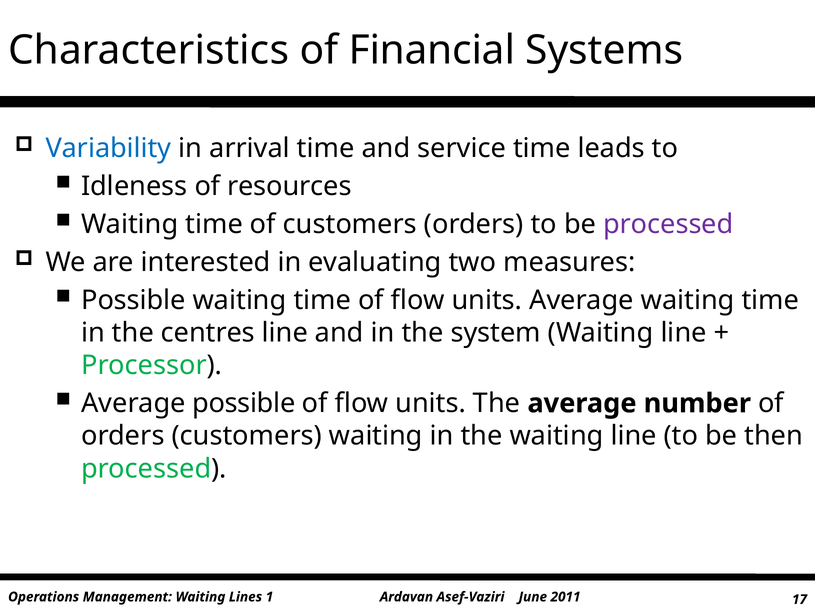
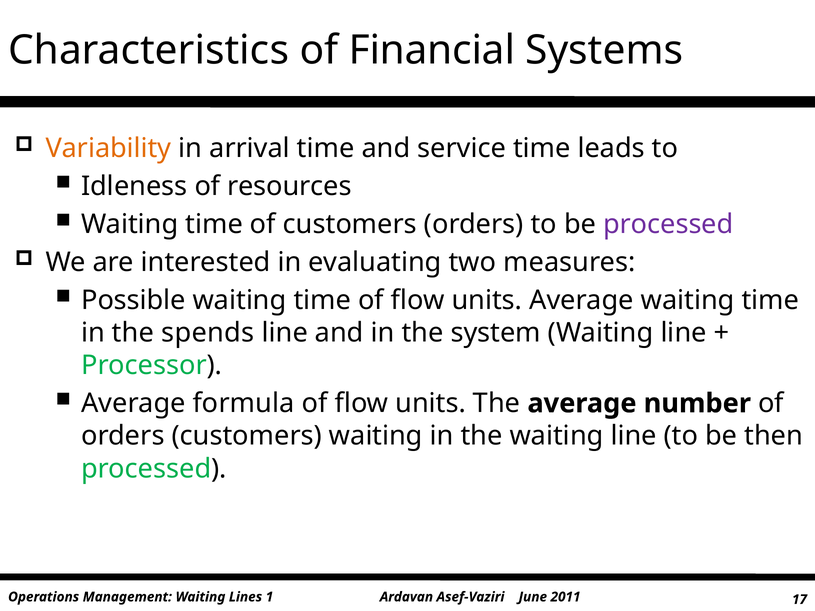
Variability colour: blue -> orange
centres: centres -> spends
Average possible: possible -> formula
